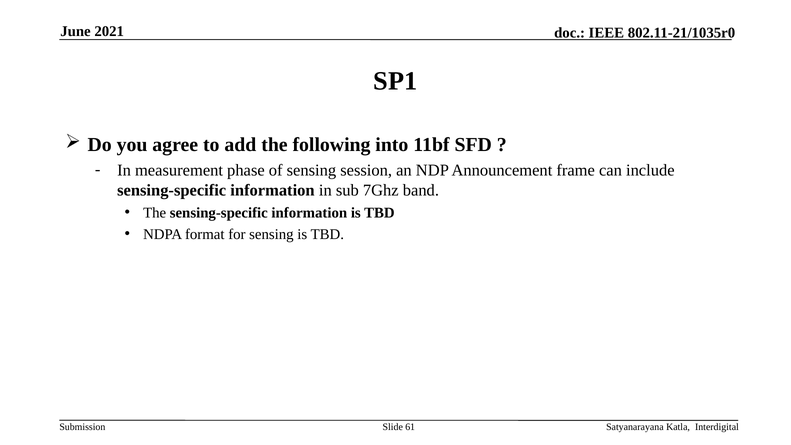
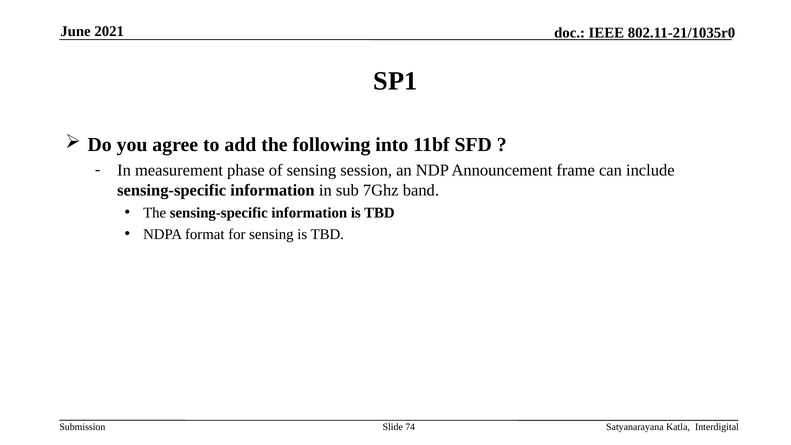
61: 61 -> 74
